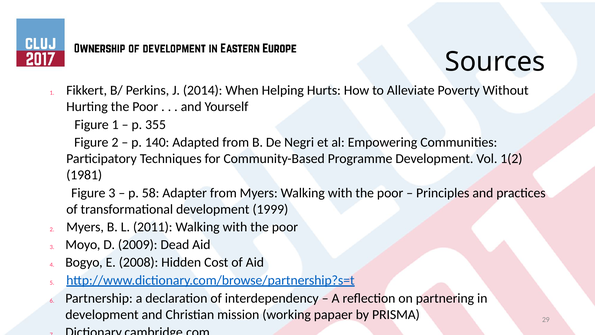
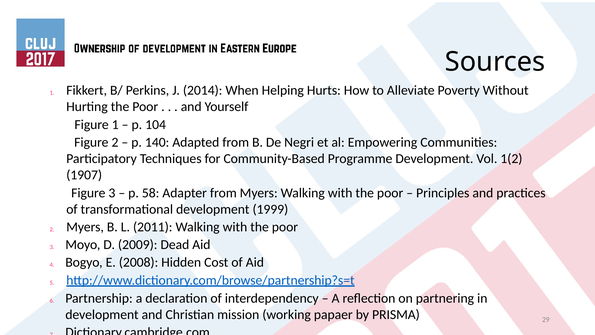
355: 355 -> 104
1981: 1981 -> 1907
